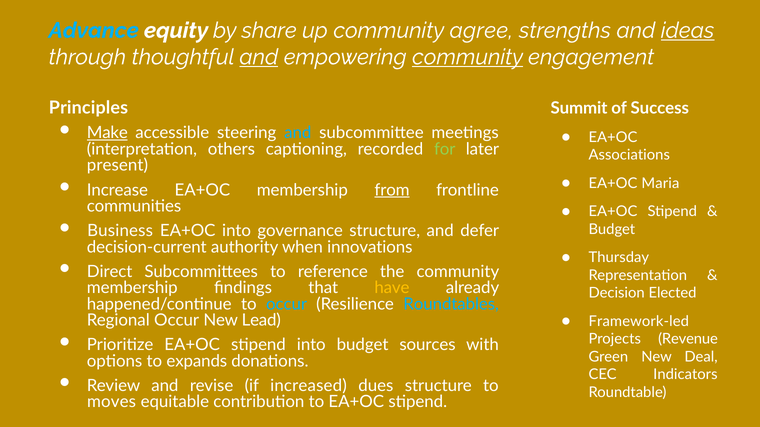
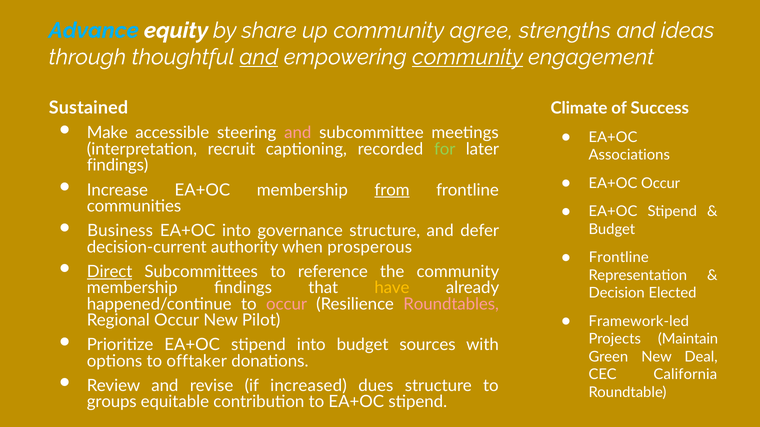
ideas underline: present -> none
Principles: Principles -> Sustained
Summit: Summit -> Climate
Make underline: present -> none
and at (298, 133) colour: light blue -> pink
others: others -> recruit
present at (117, 166): present -> findings
EA+OC Maria: Maria -> Occur
innovations: innovations -> prosperous
Thursday at (619, 258): Thursday -> Frontline
Direct underline: none -> present
occur at (287, 304) colour: light blue -> pink
Roundtables colour: light blue -> pink
Lead: Lead -> Pilot
Revenue: Revenue -> Maintain
expands: expands -> offtaker
Indicators: Indicators -> California
moves: moves -> groups
